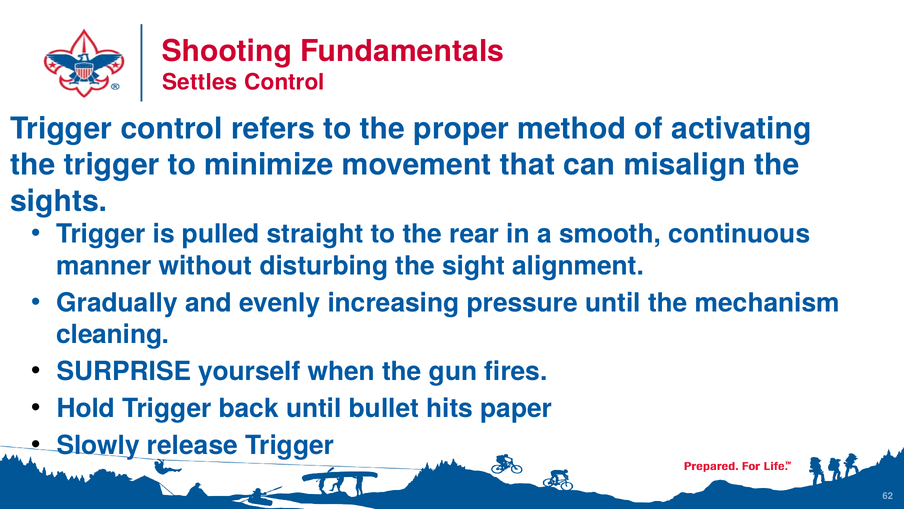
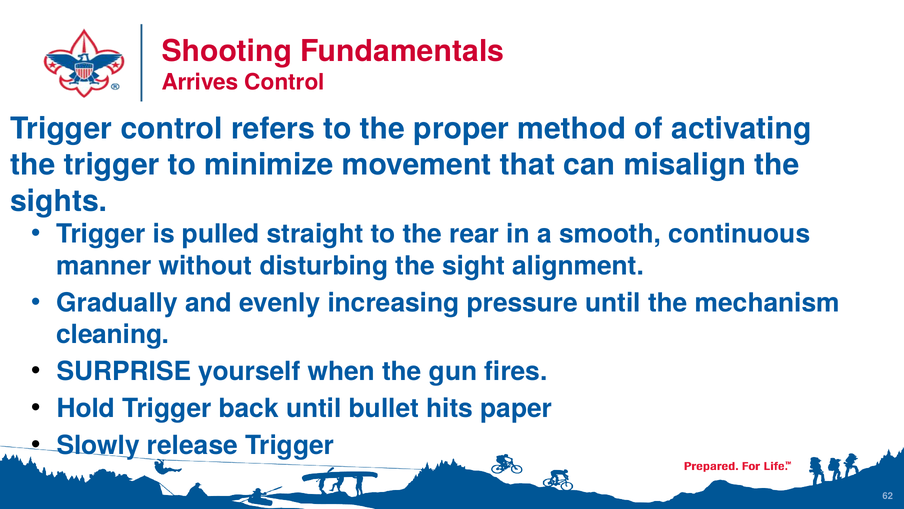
Settles: Settles -> Arrives
